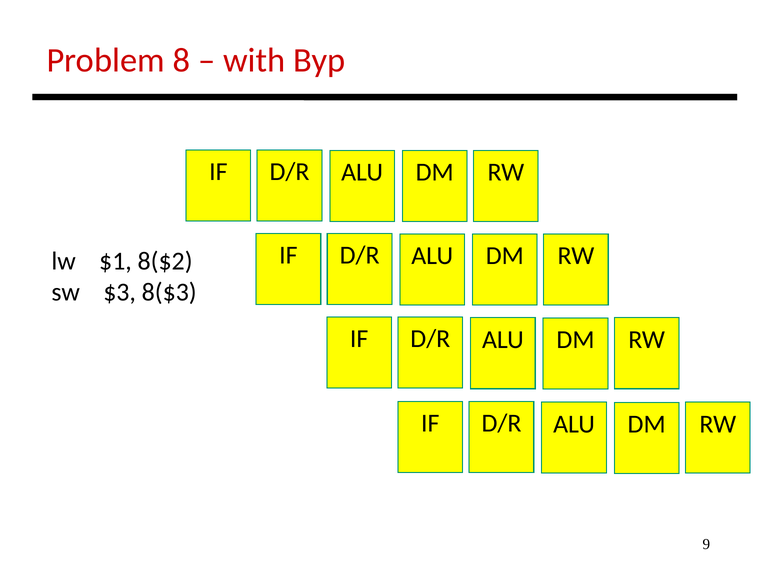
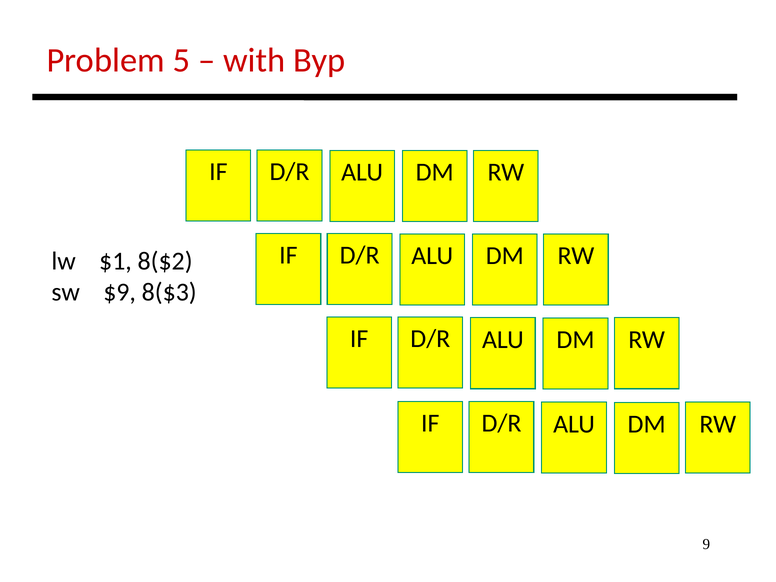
8: 8 -> 5
$3: $3 -> $9
